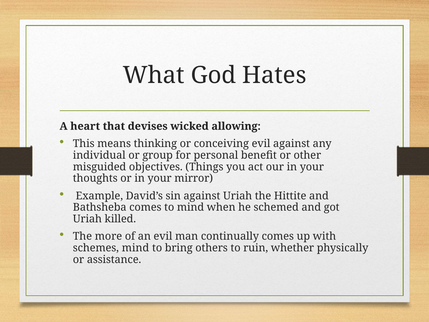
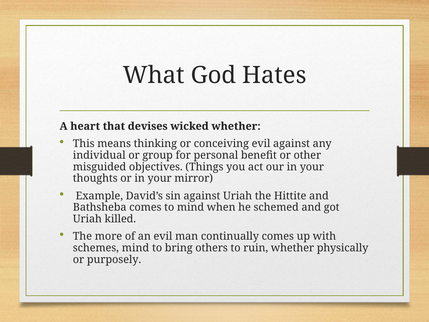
wicked allowing: allowing -> whether
assistance: assistance -> purposely
